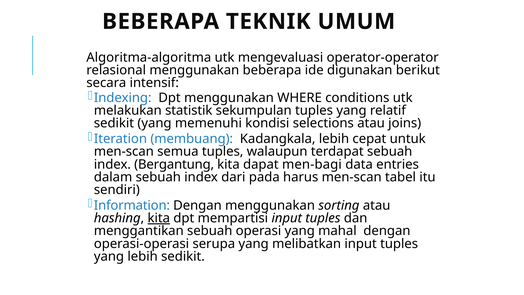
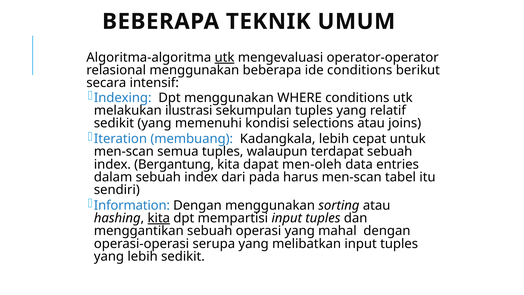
utk at (225, 57) underline: none -> present
ide digunakan: digunakan -> conditions
statistik: statistik -> ilustrasi
men-bagi: men-bagi -> men-oleh
